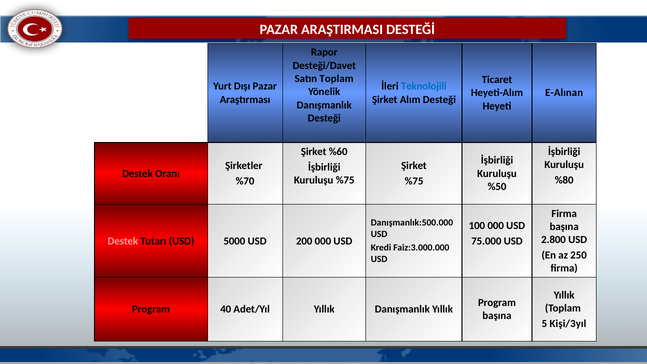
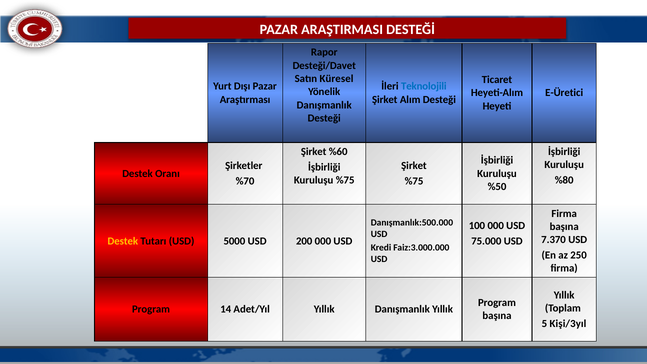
Satın Toplam: Toplam -> Küresel
E-Alınan: E-Alınan -> E-Üretici
2.800: 2.800 -> 7.370
Destek at (123, 241) colour: pink -> yellow
40: 40 -> 14
